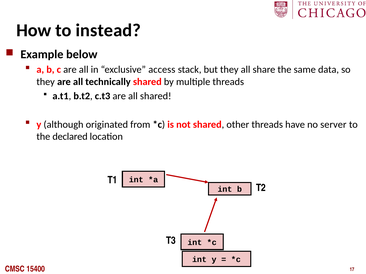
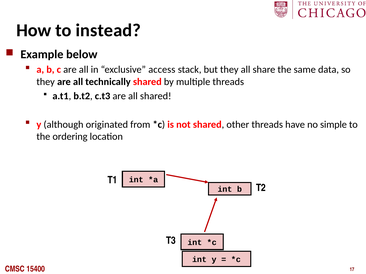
server: server -> simple
declared: declared -> ordering
